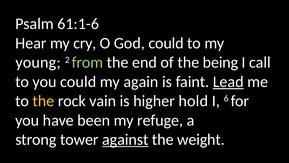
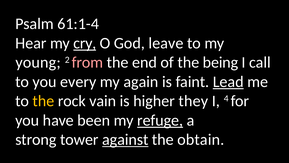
61:1-6: 61:1-6 -> 61:1-4
cry underline: none -> present
God could: could -> leave
from colour: light green -> pink
you could: could -> every
hold: hold -> they
6: 6 -> 4
refuge underline: none -> present
weight: weight -> obtain
